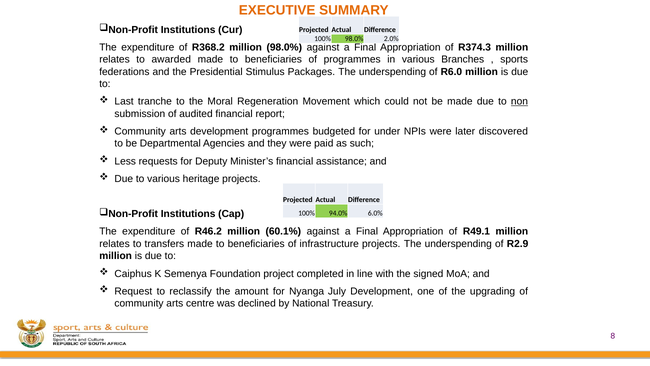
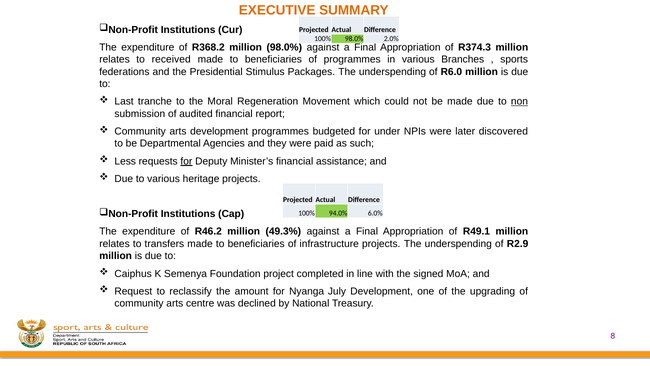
awarded: awarded -> received
for at (186, 161) underline: none -> present
60.1%: 60.1% -> 49.3%
